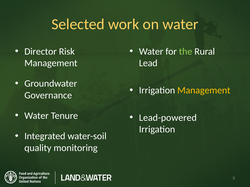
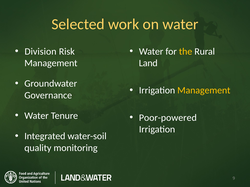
Director: Director -> Division
the colour: light green -> yellow
Lead: Lead -> Land
Lead-powered: Lead-powered -> Poor-powered
